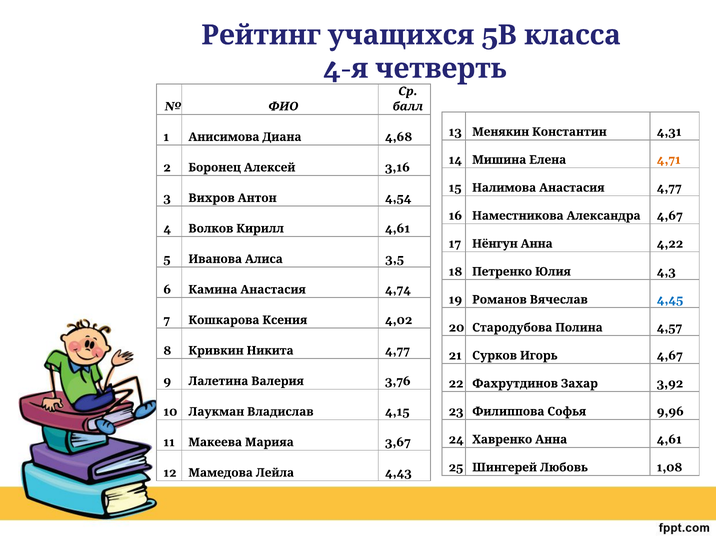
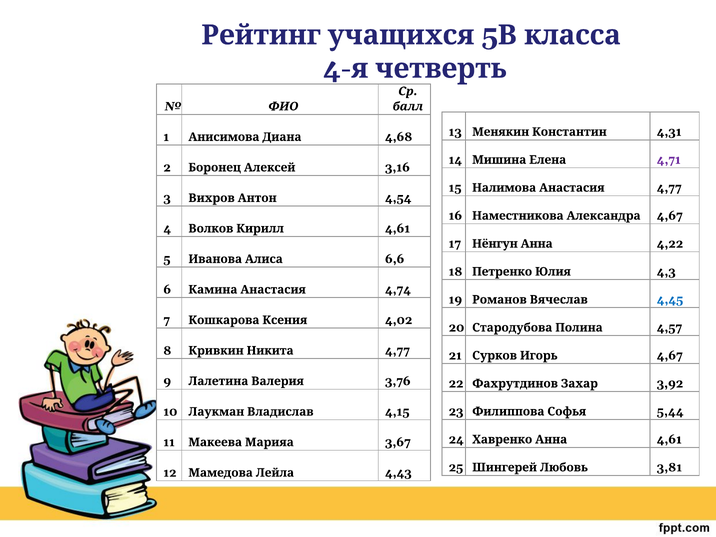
4,71 colour: orange -> purple
3,5: 3,5 -> 6,6
9,96: 9,96 -> 5,44
1,08: 1,08 -> 3,81
